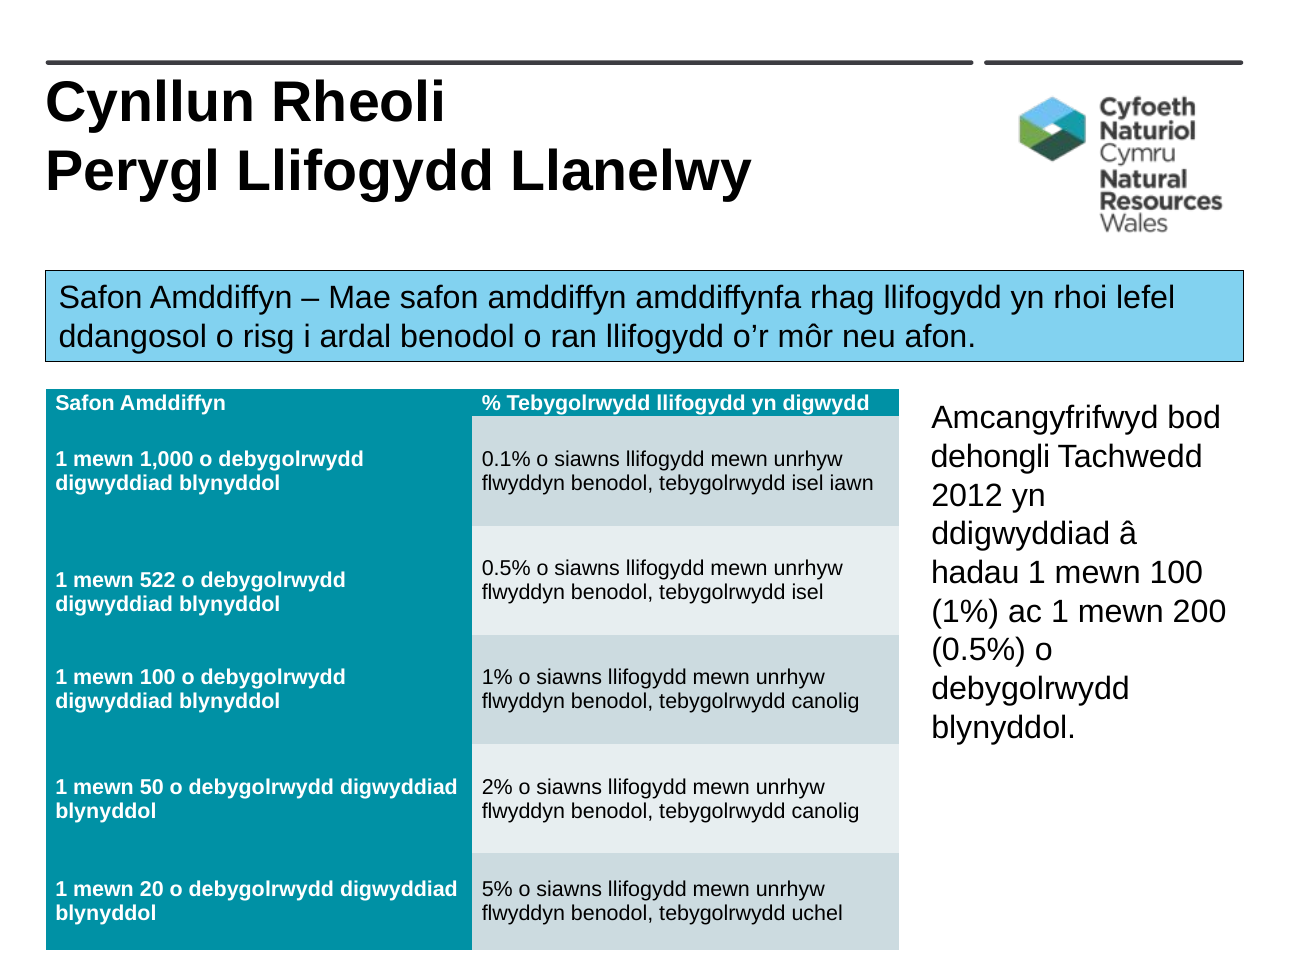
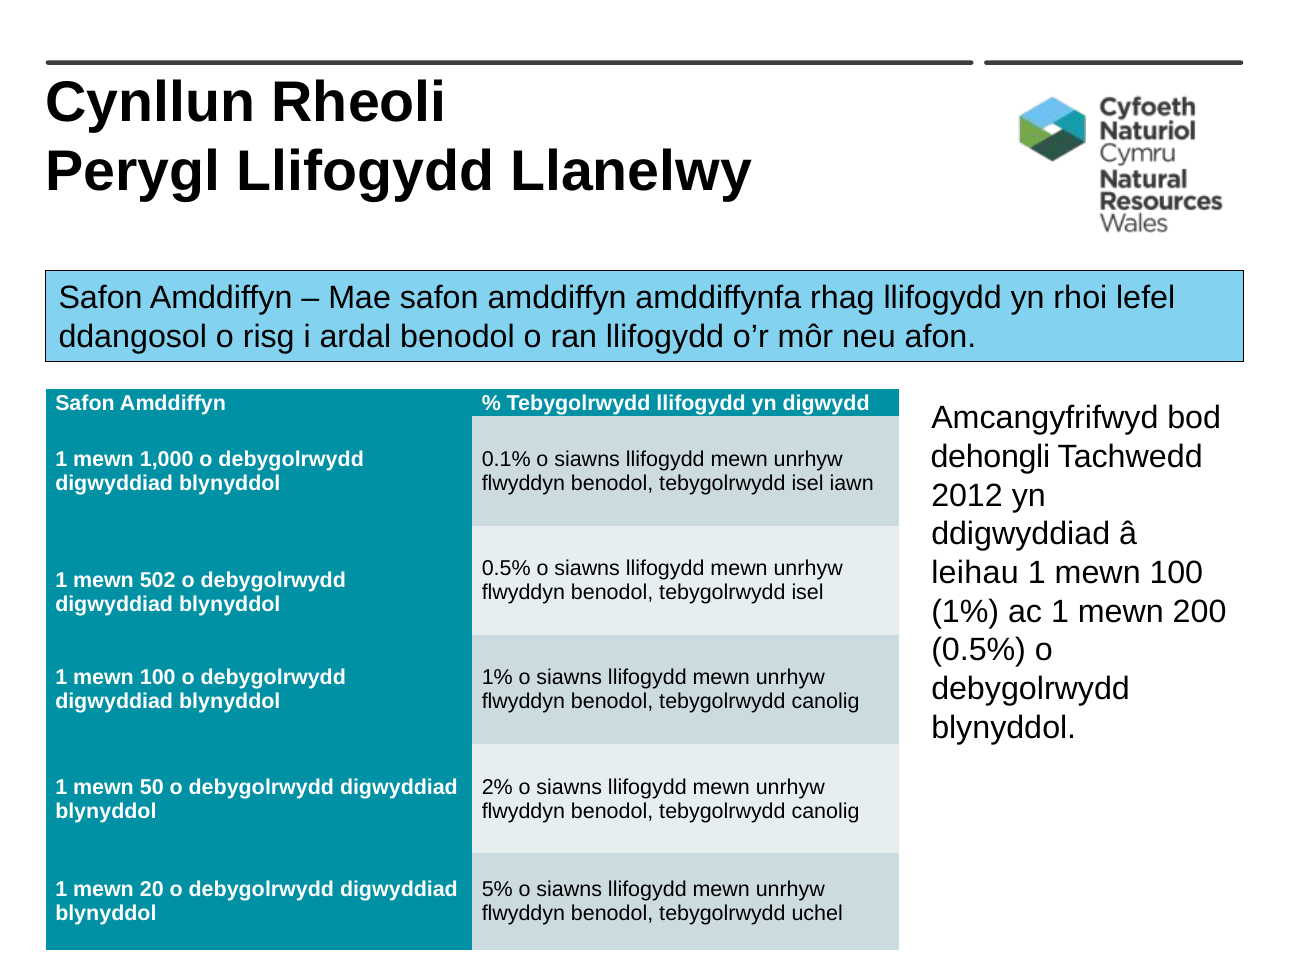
hadau: hadau -> leihau
522: 522 -> 502
